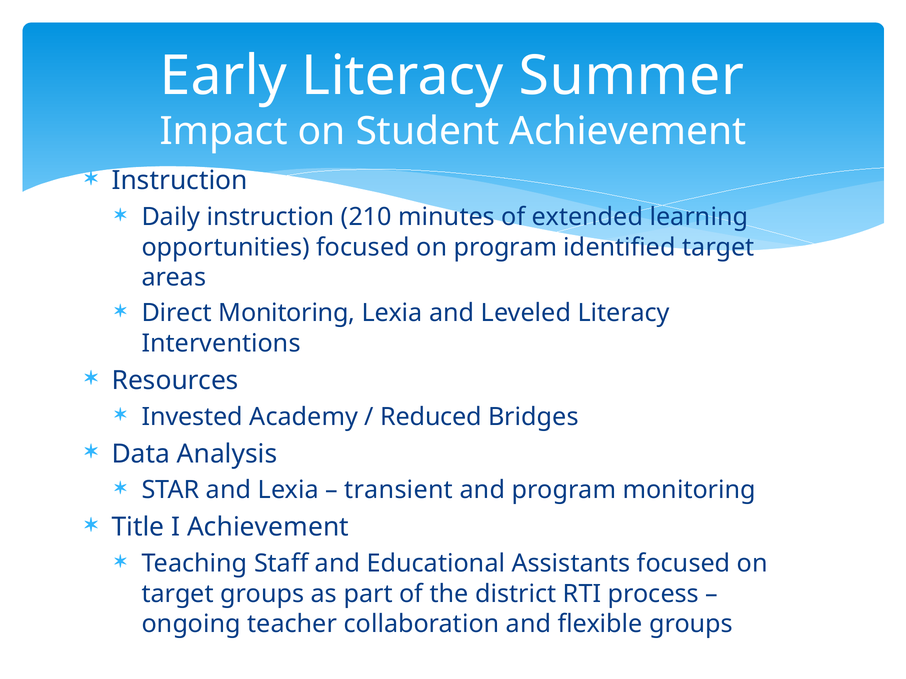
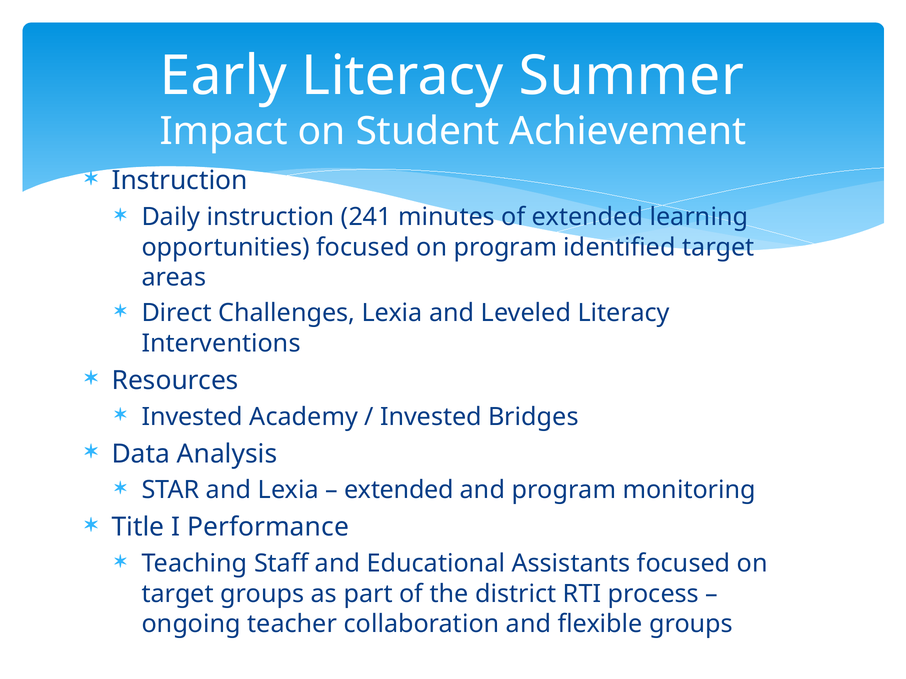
210: 210 -> 241
Direct Monitoring: Monitoring -> Challenges
Reduced at (431, 417): Reduced -> Invested
transient at (399, 491): transient -> extended
I Achievement: Achievement -> Performance
